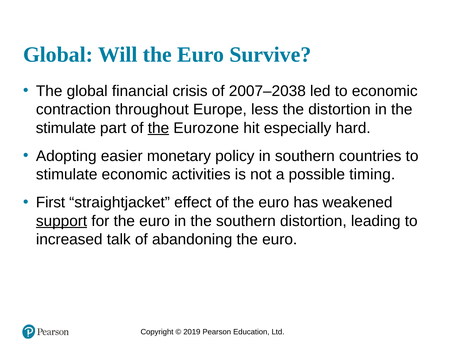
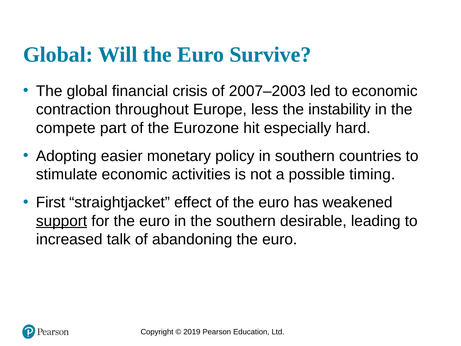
2007–2038: 2007–2038 -> 2007–2003
the distortion: distortion -> instability
stimulate at (66, 128): stimulate -> compete
the at (158, 128) underline: present -> none
southern distortion: distortion -> desirable
